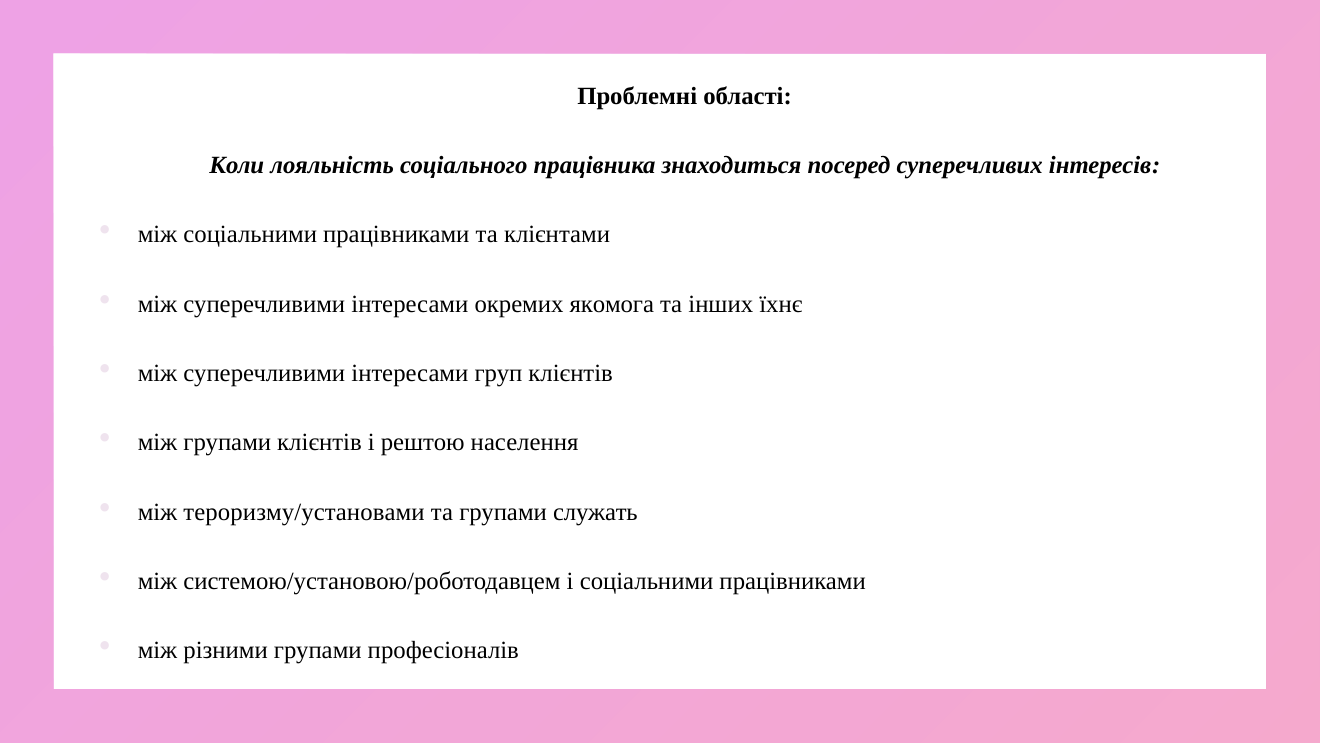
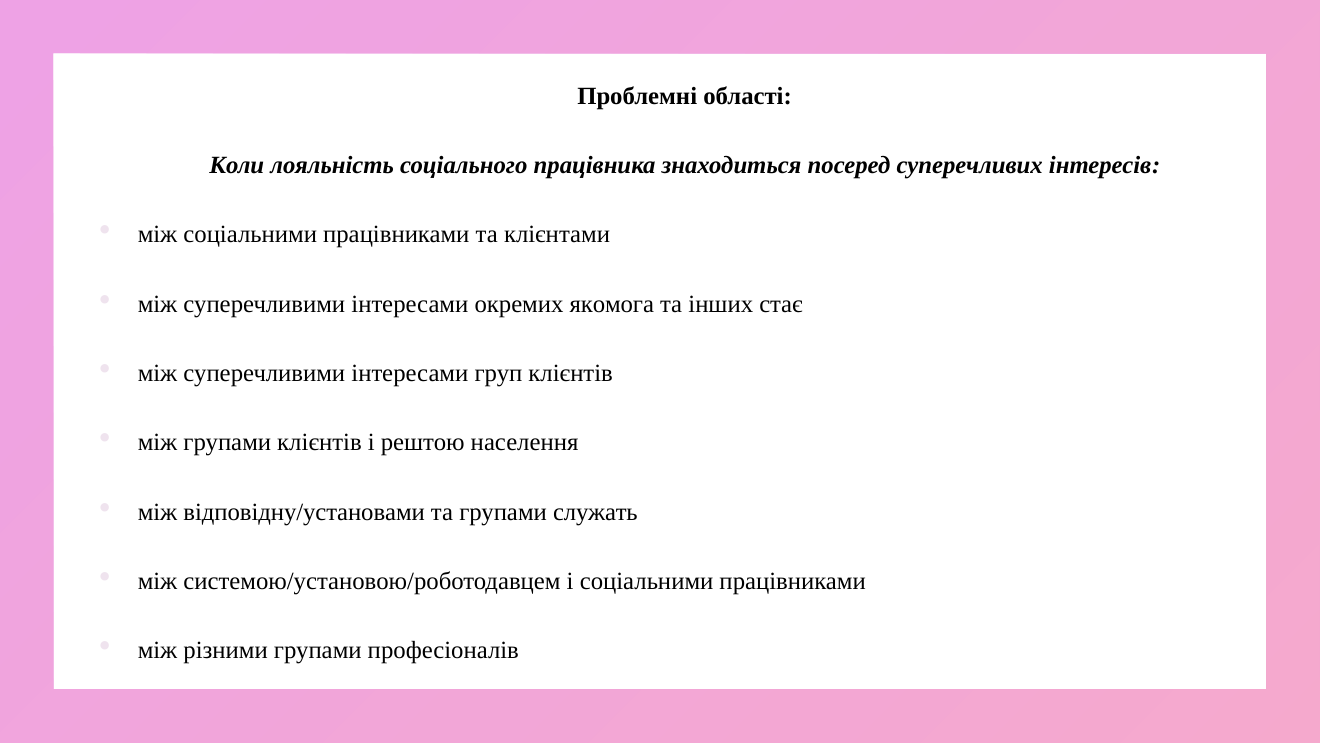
їхнє: їхнє -> стає
тероризму/установами: тероризму/установами -> відповідну/установами
